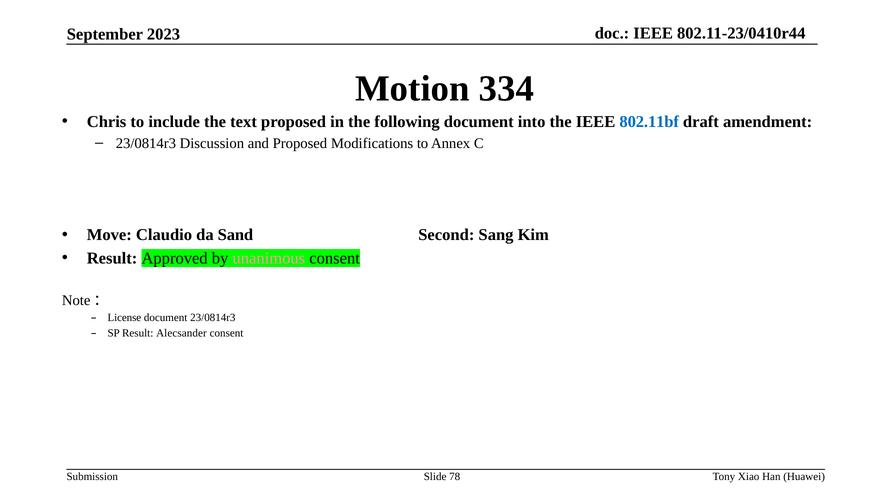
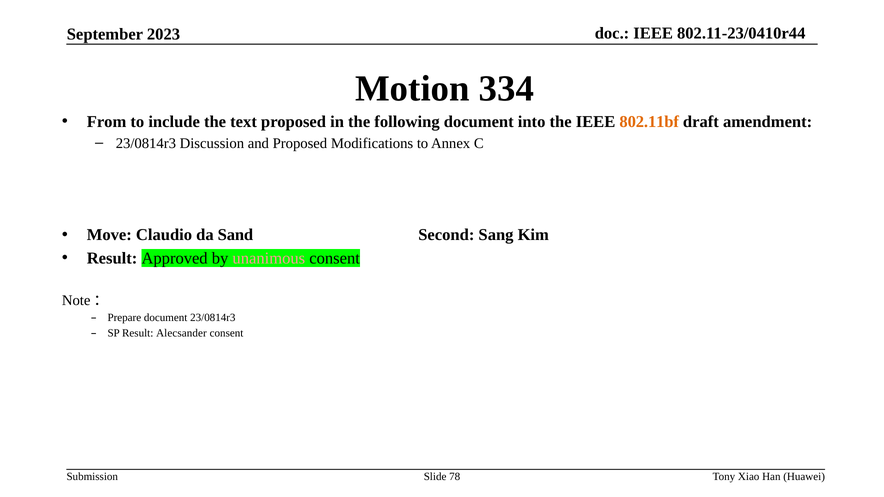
Chris: Chris -> From
802.11bf colour: blue -> orange
License: License -> Prepare
